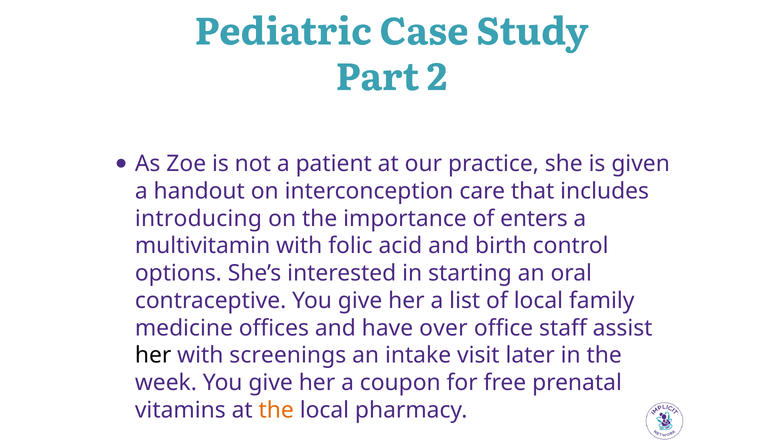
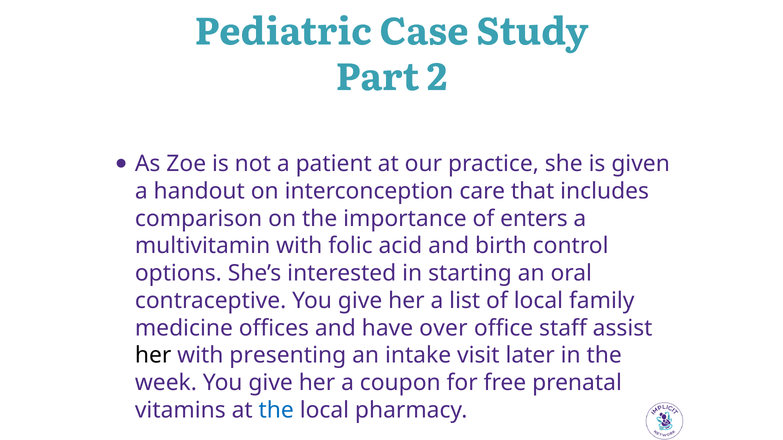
introducing: introducing -> comparison
screenings: screenings -> presenting
the at (276, 411) colour: orange -> blue
